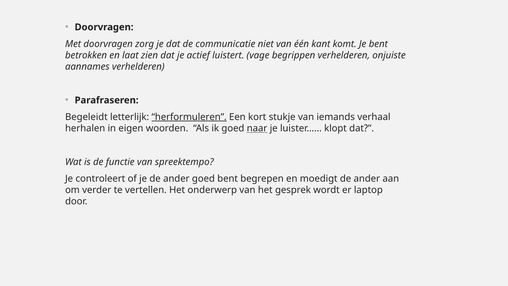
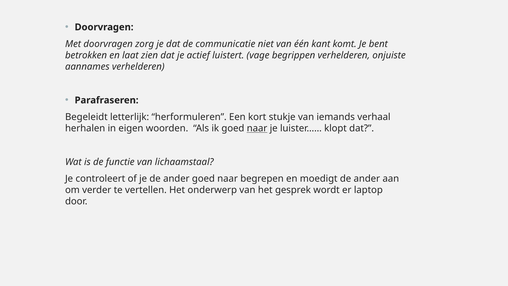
herformuleren underline: present -> none
spreektempo: spreektempo -> lichaamstaal
ander goed bent: bent -> naar
